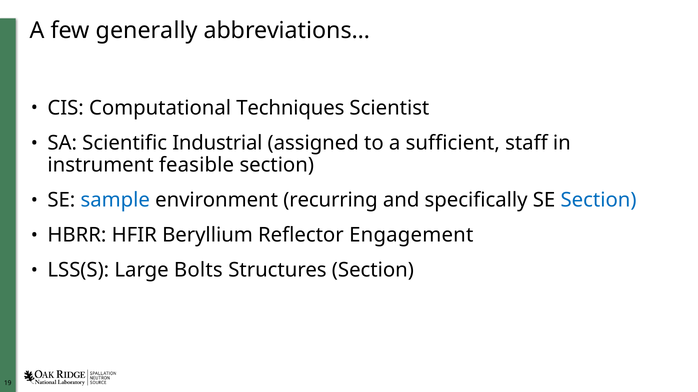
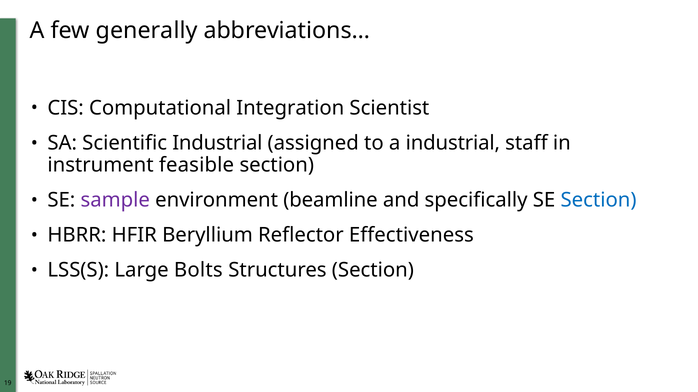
Techniques: Techniques -> Integration
a sufficient: sufficient -> industrial
sample colour: blue -> purple
recurring: recurring -> beamline
Engagement: Engagement -> Effectiveness
